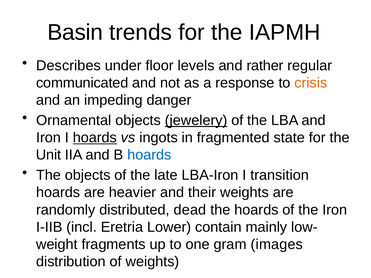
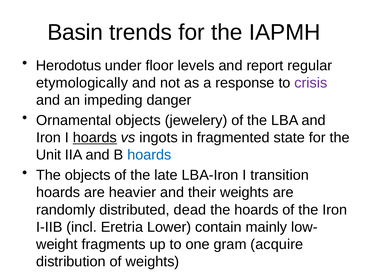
Describes: Describes -> Herodotus
rather: rather -> report
communicated: communicated -> etymologically
crisis colour: orange -> purple
jewelery underline: present -> none
images: images -> acquire
